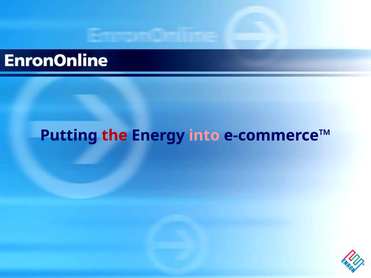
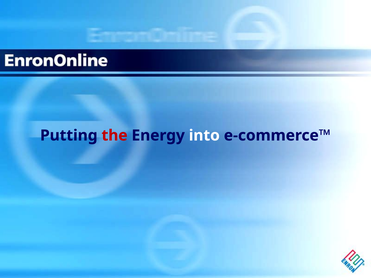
into colour: pink -> white
